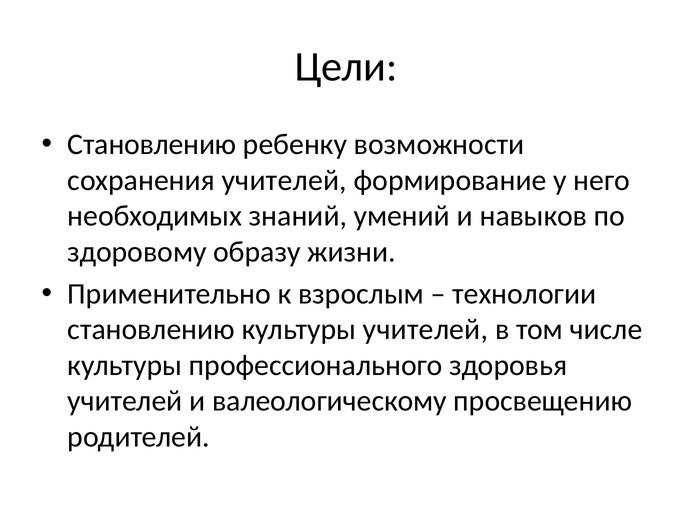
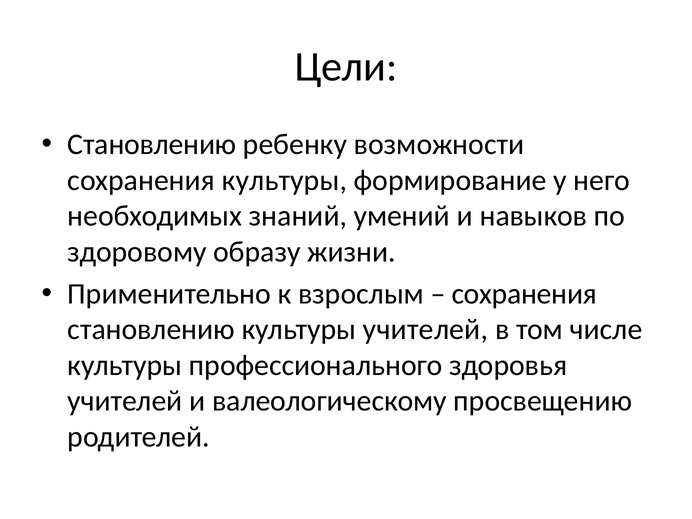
сохранения учителей: учителей -> культуры
технологии at (524, 294): технологии -> сохранения
